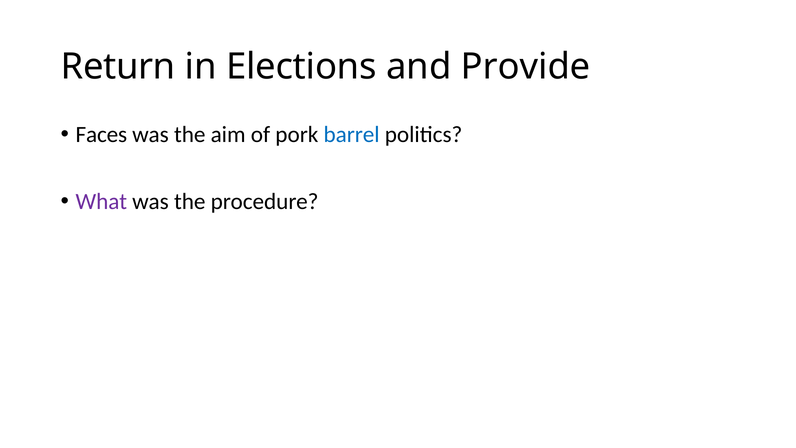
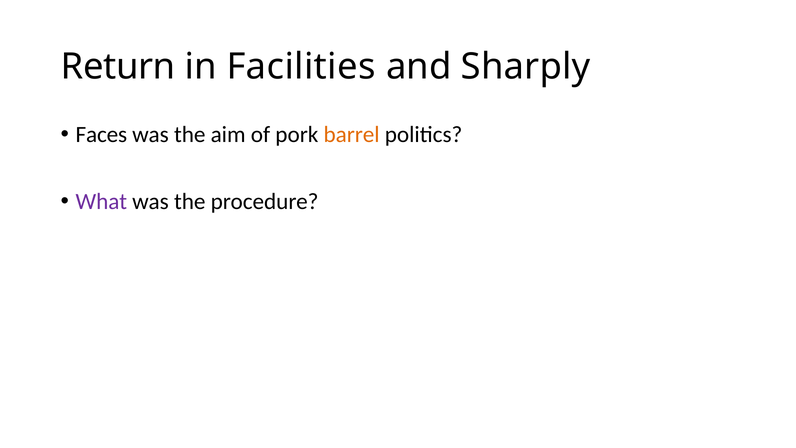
Elections: Elections -> Facilities
Provide: Provide -> Sharply
barrel colour: blue -> orange
